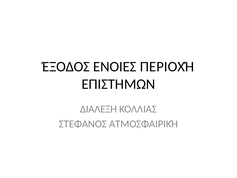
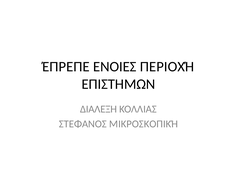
ΈΞΟΔΟΣ: ΈΞΟΔΟΣ -> ΈΠΡΕΠΕ
ΑΤΜΟΣΦΑΙΡΙΚΉ: ΑΤΜΟΣΦΑΙΡΙΚΉ -> ΜΙΚΡΟΣΚΟΠΙΚΉ
